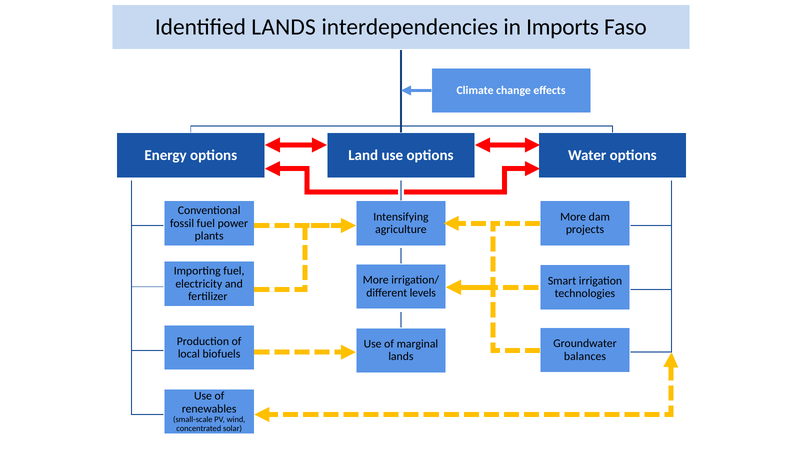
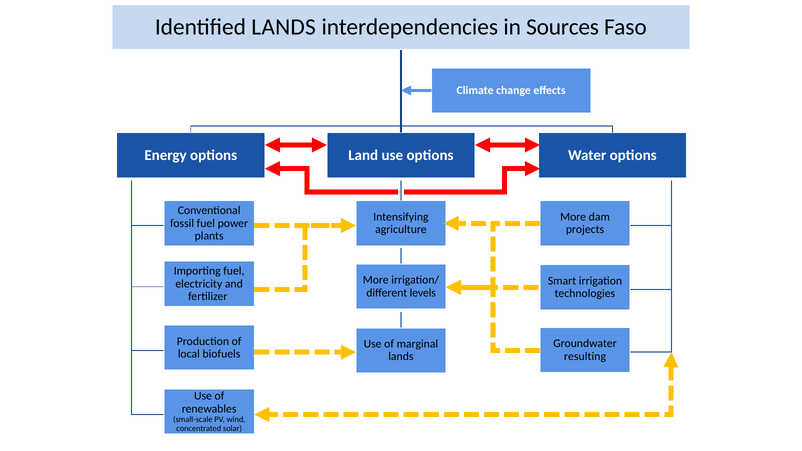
Imports: Imports -> Sources
balances: balances -> resulting
